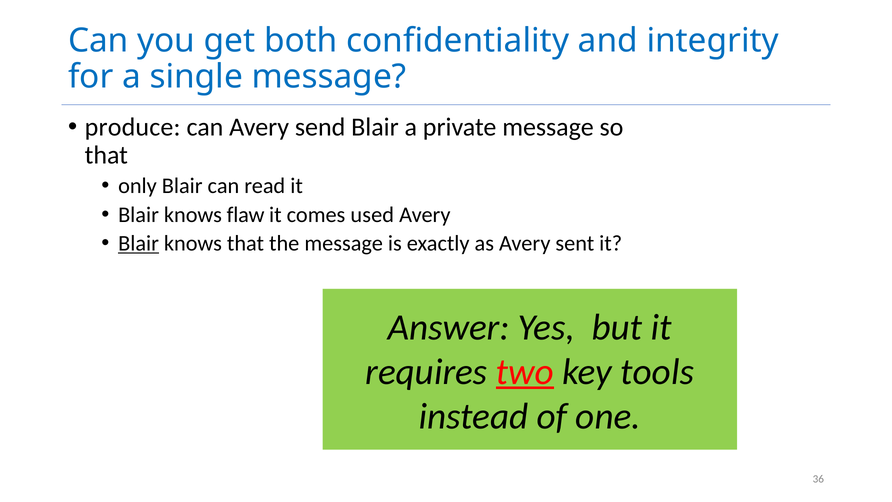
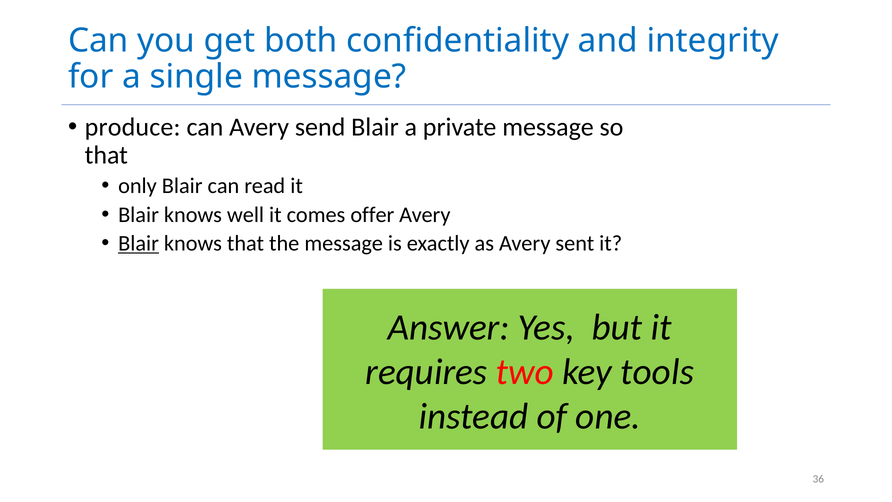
flaw: flaw -> well
used: used -> offer
two underline: present -> none
